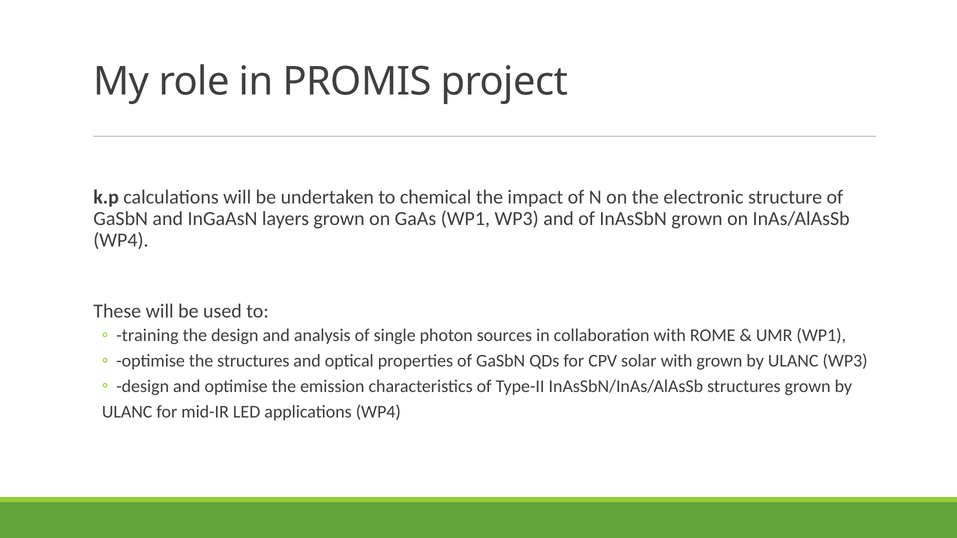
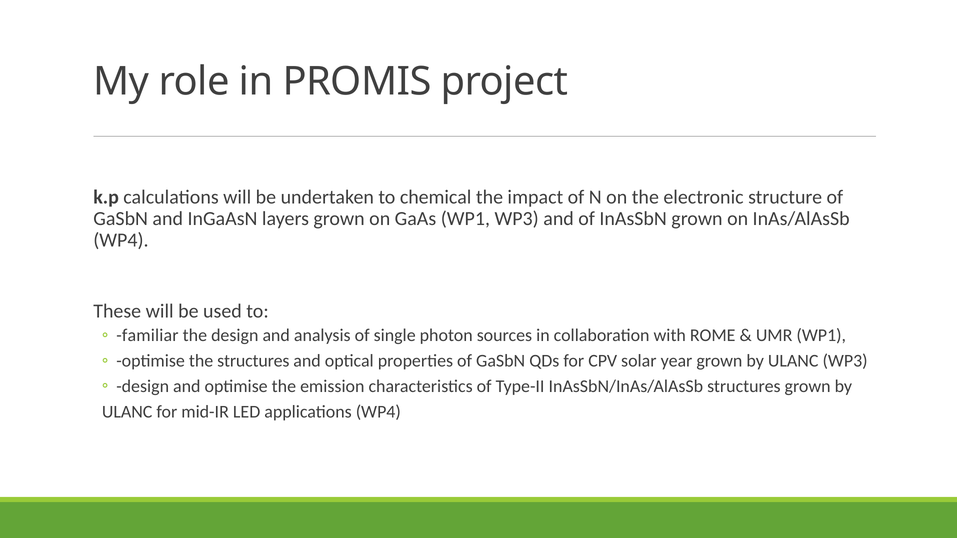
training: training -> familiar
solar with: with -> year
